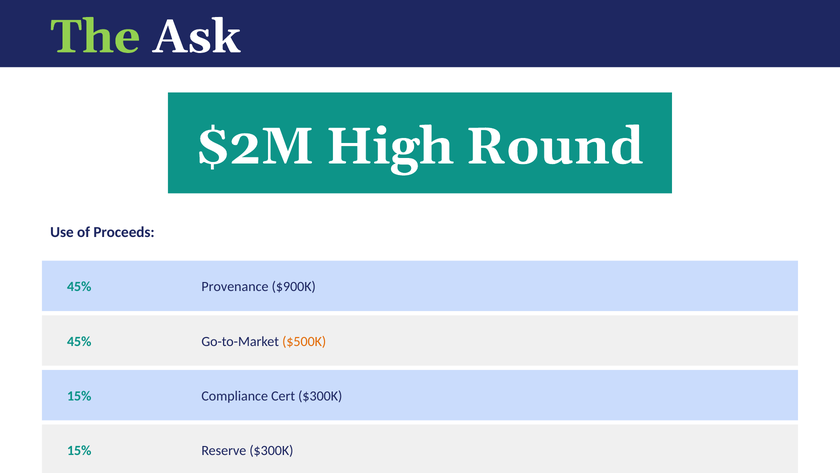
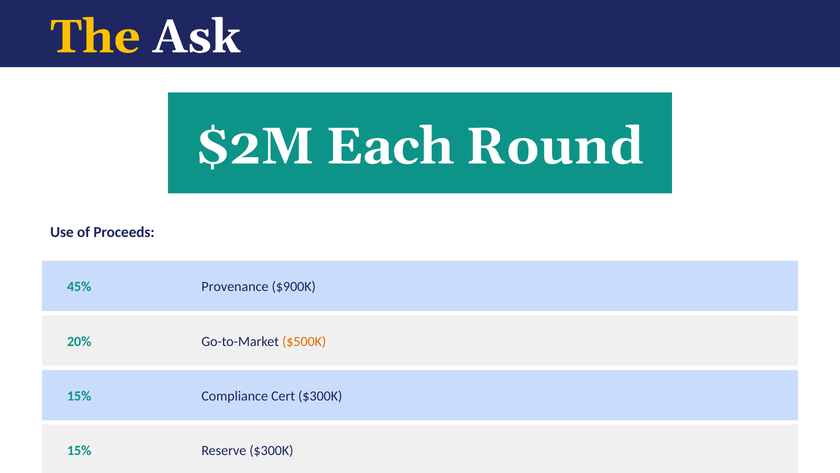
The colour: light green -> yellow
High: High -> Each
45% at (79, 341): 45% -> 20%
